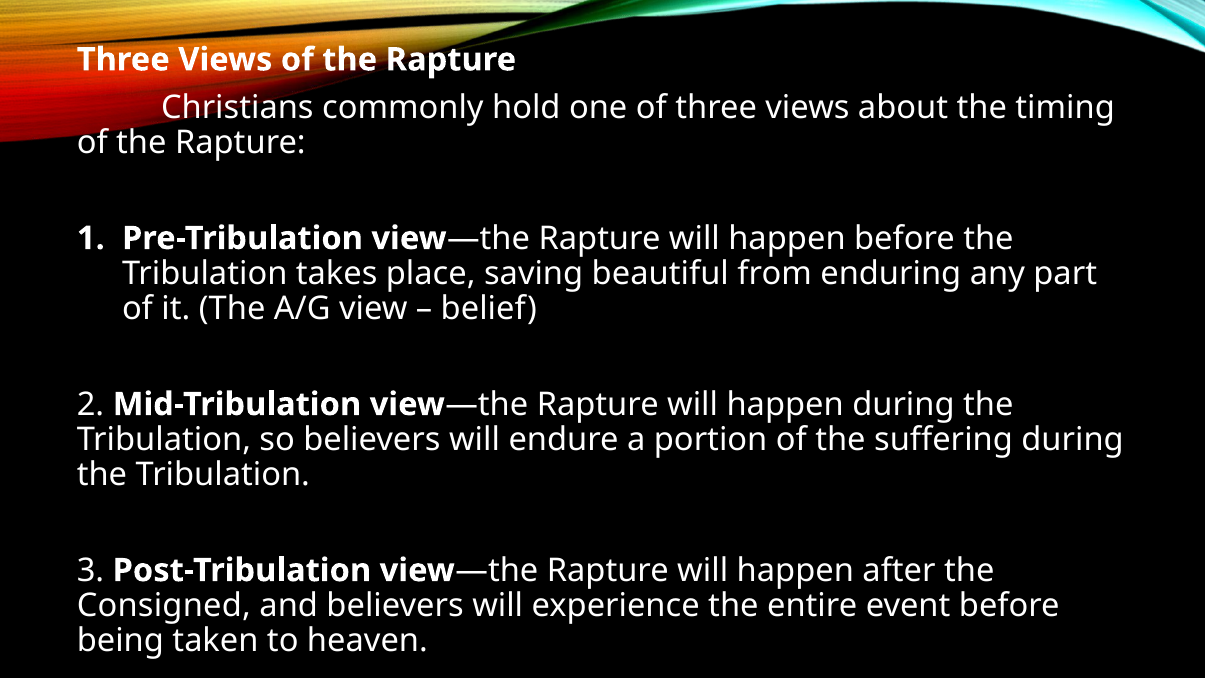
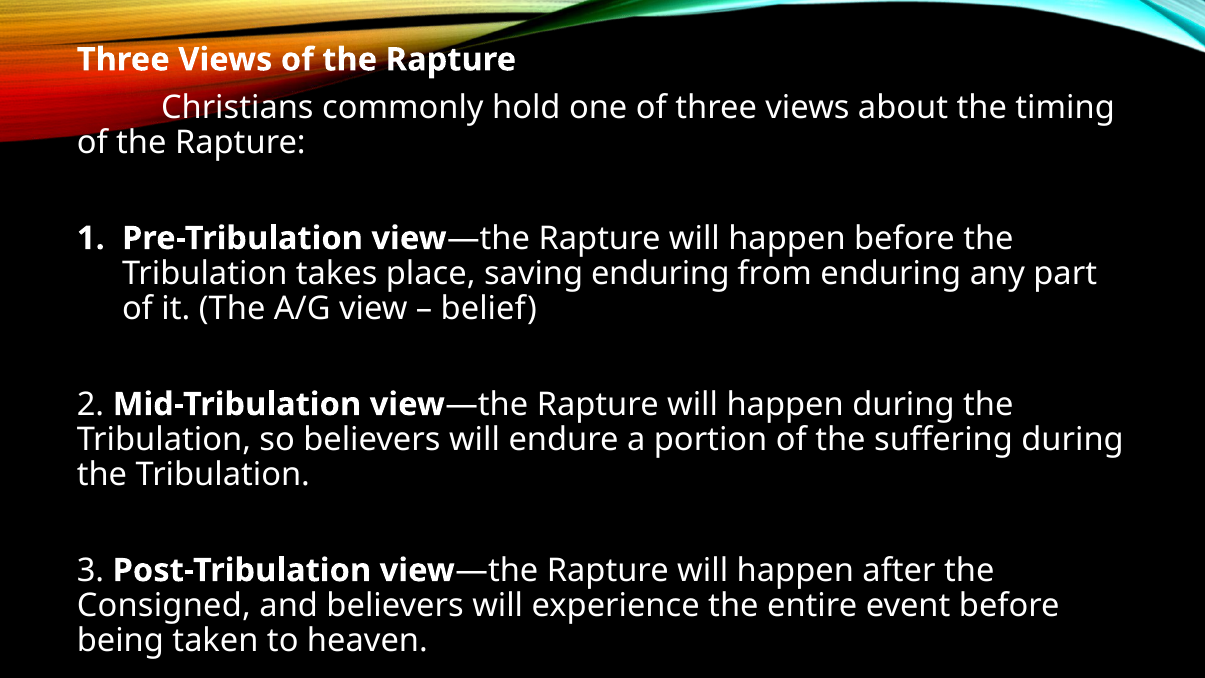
saving beautiful: beautiful -> enduring
